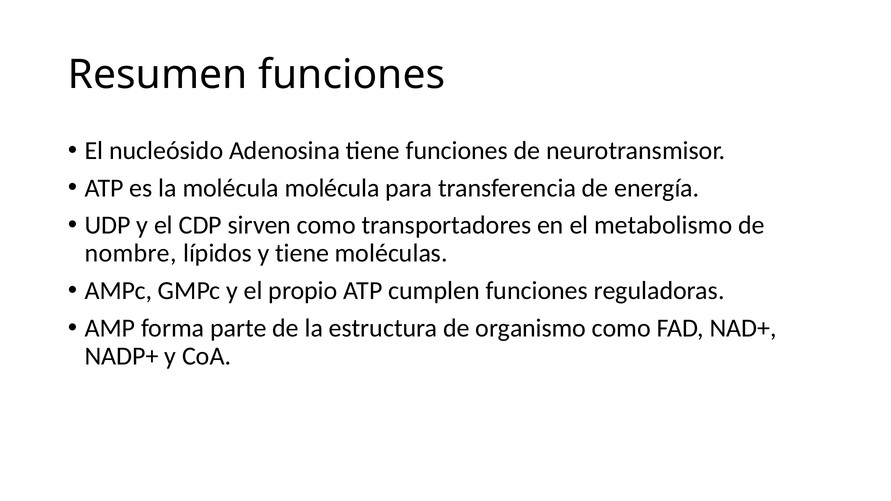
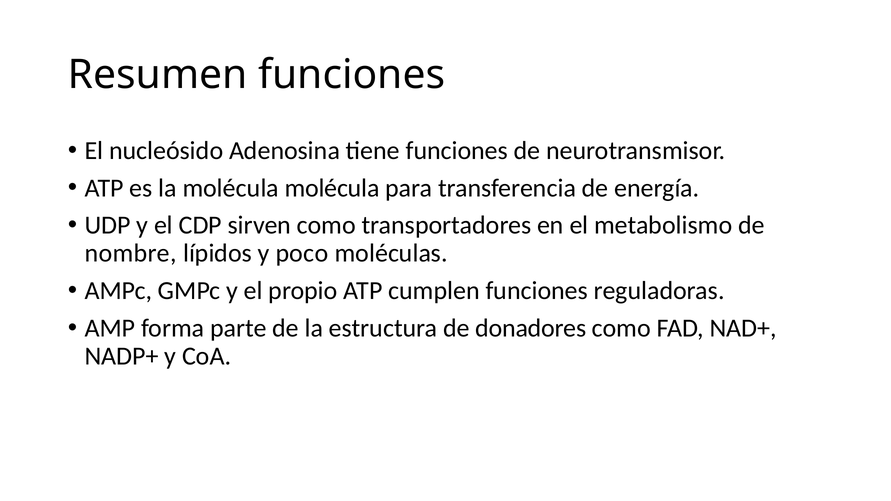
y tiene: tiene -> poco
organismo: organismo -> donadores
